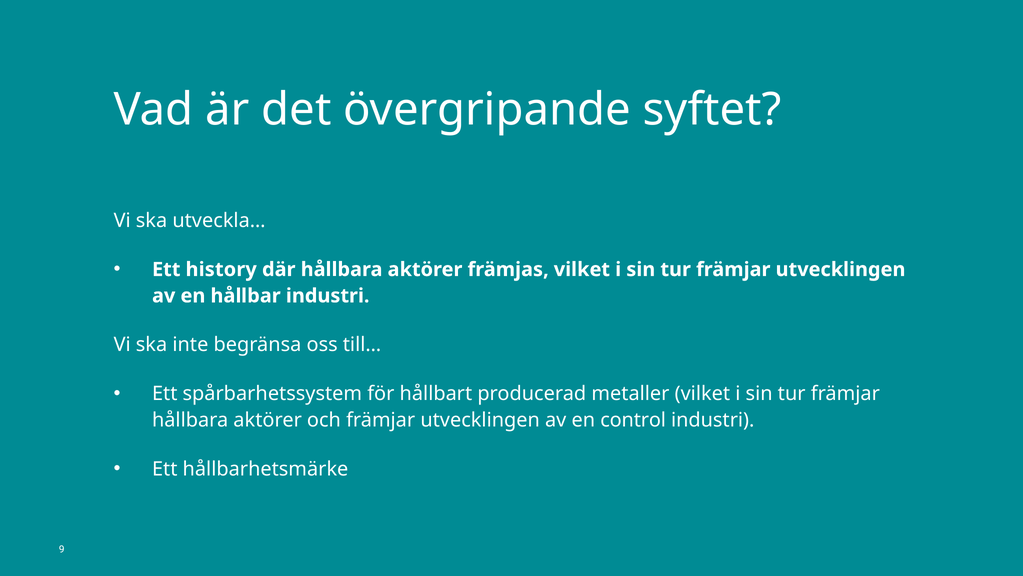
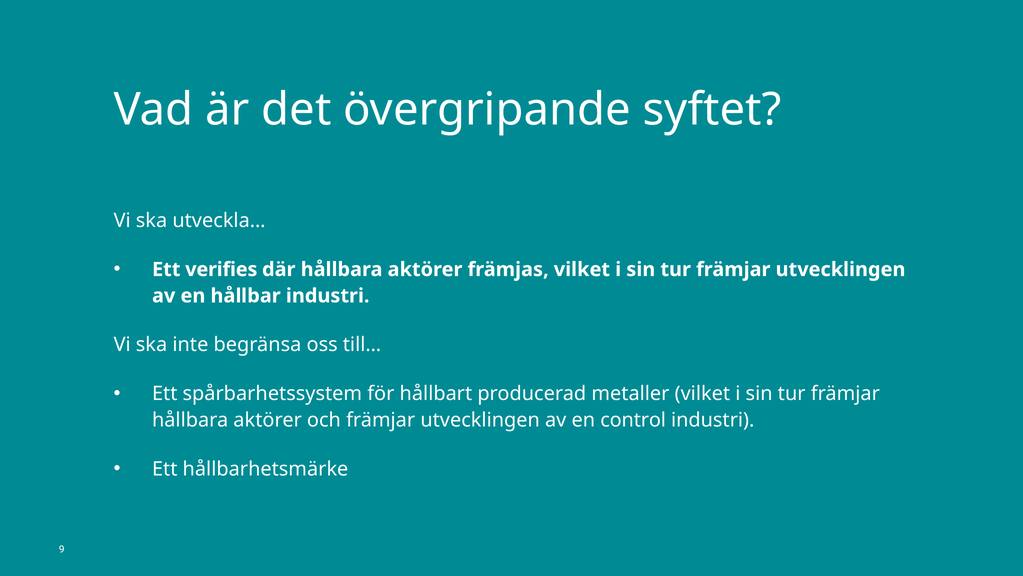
history: history -> verifies
